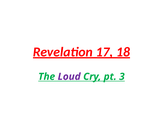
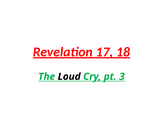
Loud colour: purple -> black
